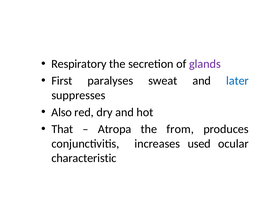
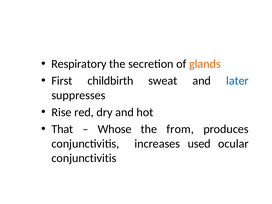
glands colour: purple -> orange
paralyses: paralyses -> childbirth
Also: Also -> Rise
Atropa: Atropa -> Whose
characteristic at (84, 158): characteristic -> conjunctivitis
